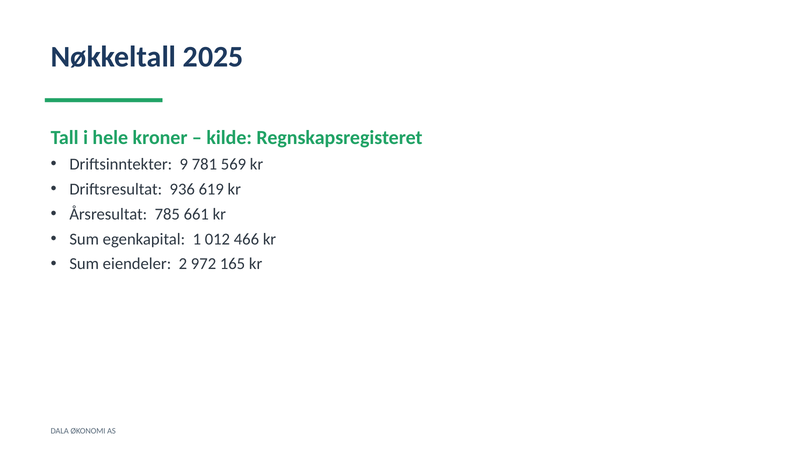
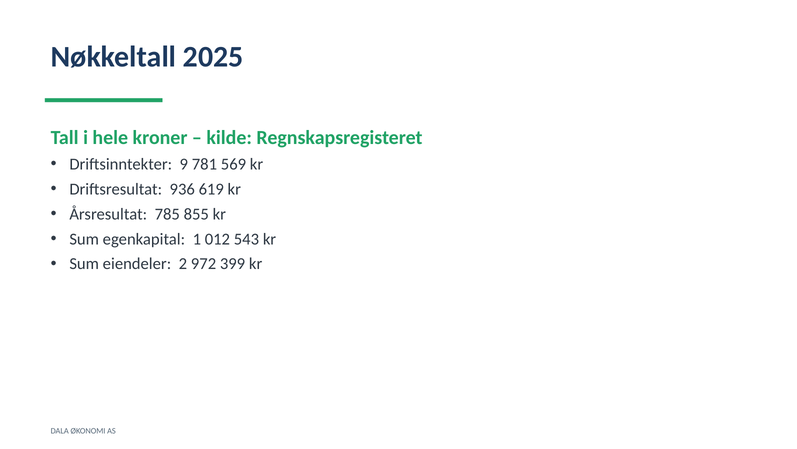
661: 661 -> 855
466: 466 -> 543
165: 165 -> 399
